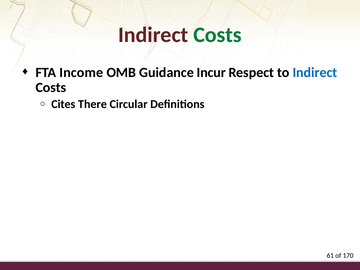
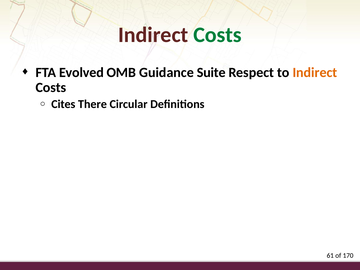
Income: Income -> Evolved
Incur: Incur -> Suite
Indirect at (315, 72) colour: blue -> orange
